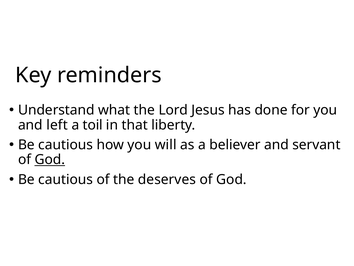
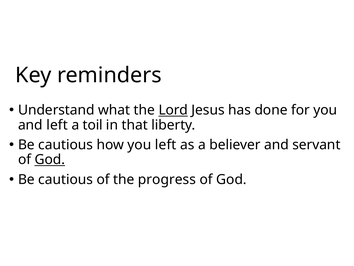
Lord underline: none -> present
you will: will -> left
deserves: deserves -> progress
